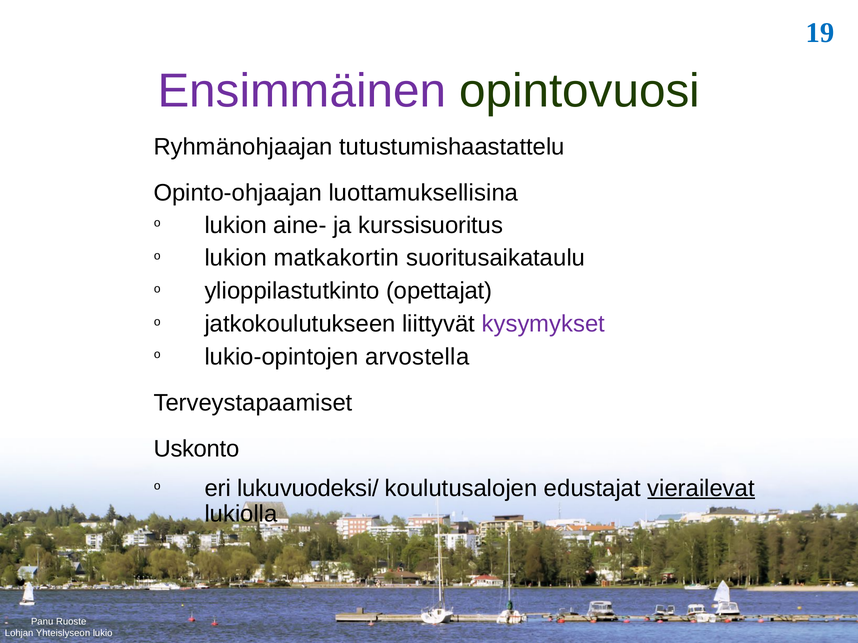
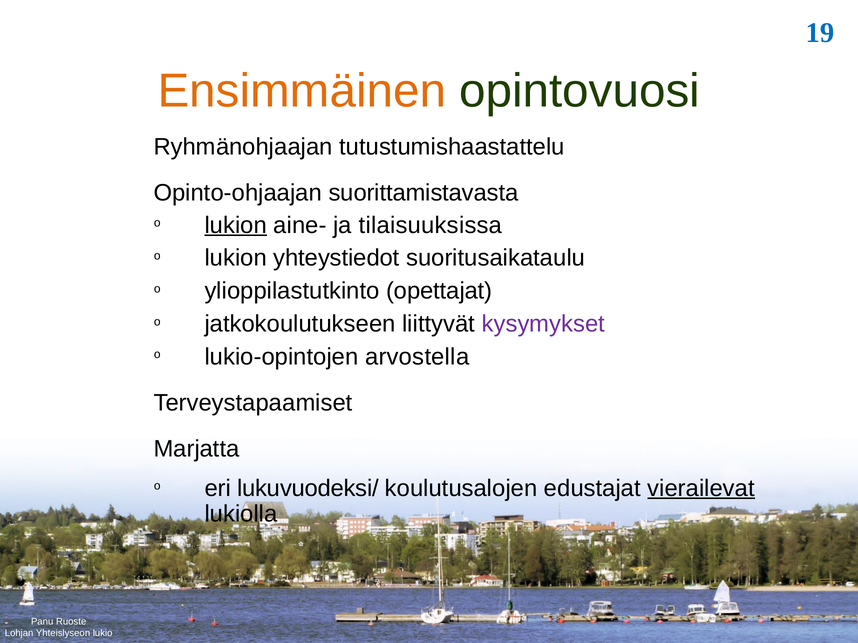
Ensimmäinen colour: purple -> orange
luottamuksellisina: luottamuksellisina -> suorittamistavasta
lukion at (236, 225) underline: none -> present
kurssisuoritus: kurssisuoritus -> tilaisuuksissa
matkakortin: matkakortin -> yhteystiedot
Uskonto: Uskonto -> Marjatta
